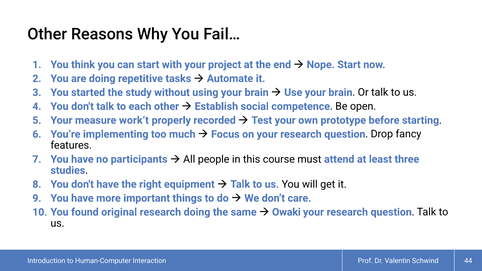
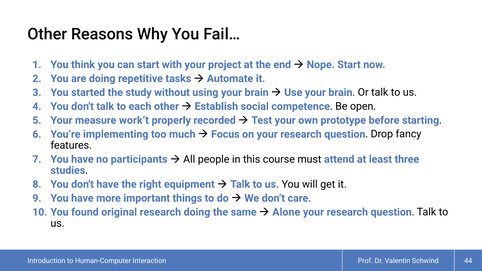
Owaki: Owaki -> Alone
